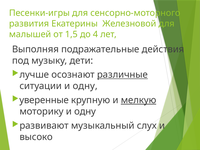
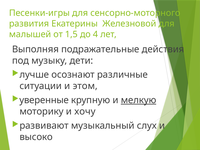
различные underline: present -> none
ситуации и одну: одну -> этом
моторику и одну: одну -> хочу
